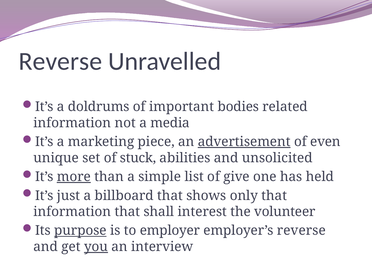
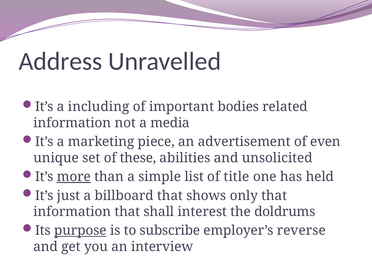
Reverse at (60, 61): Reverse -> Address
doldrums: doldrums -> including
advertisement underline: present -> none
stuck: stuck -> these
give: give -> title
volunteer: volunteer -> doldrums
employer: employer -> subscribe
you underline: present -> none
